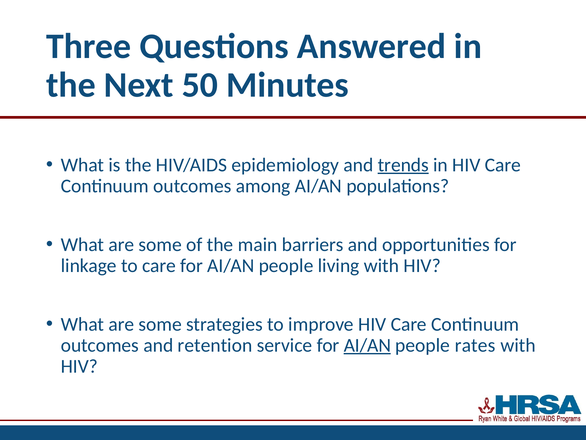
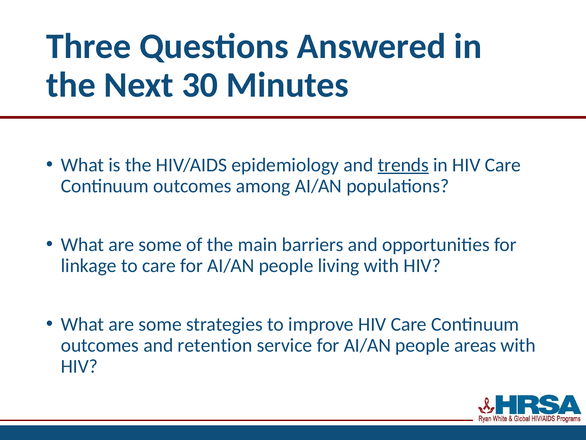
50: 50 -> 30
AI/AN at (367, 345) underline: present -> none
rates: rates -> areas
